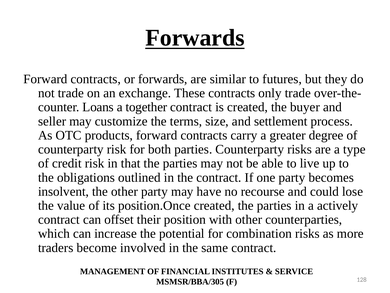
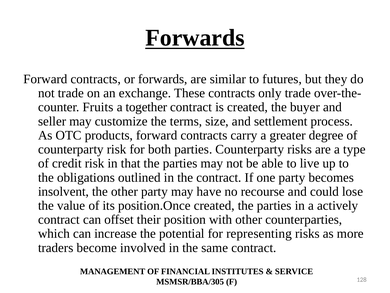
Loans: Loans -> Fruits
combination: combination -> representing
